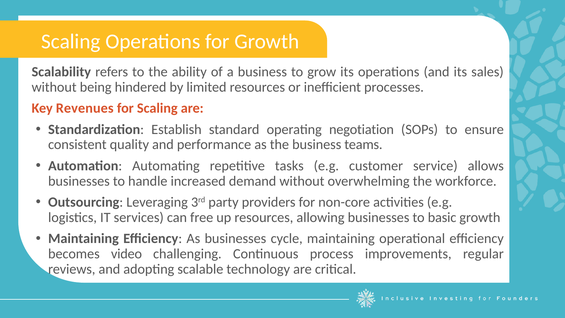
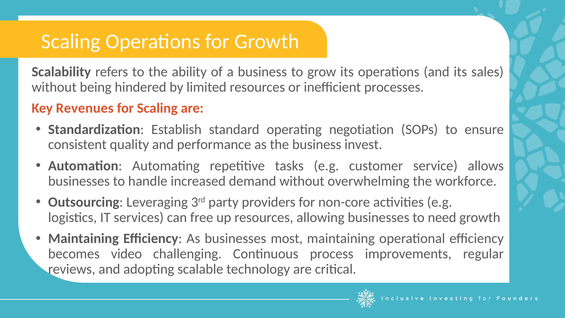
teams: teams -> invest
basic: basic -> need
cycle: cycle -> most
